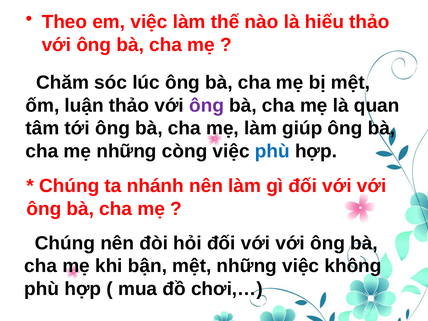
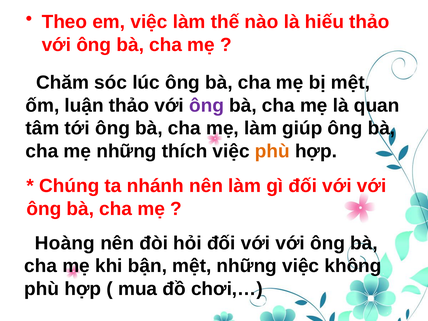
còng: còng -> thích
phù at (272, 151) colour: blue -> orange
Chúng at (65, 243): Chúng -> Hoàng
